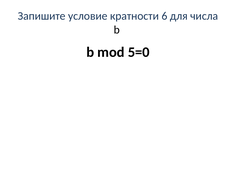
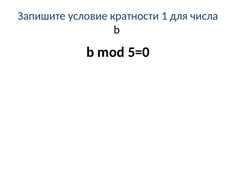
6: 6 -> 1
